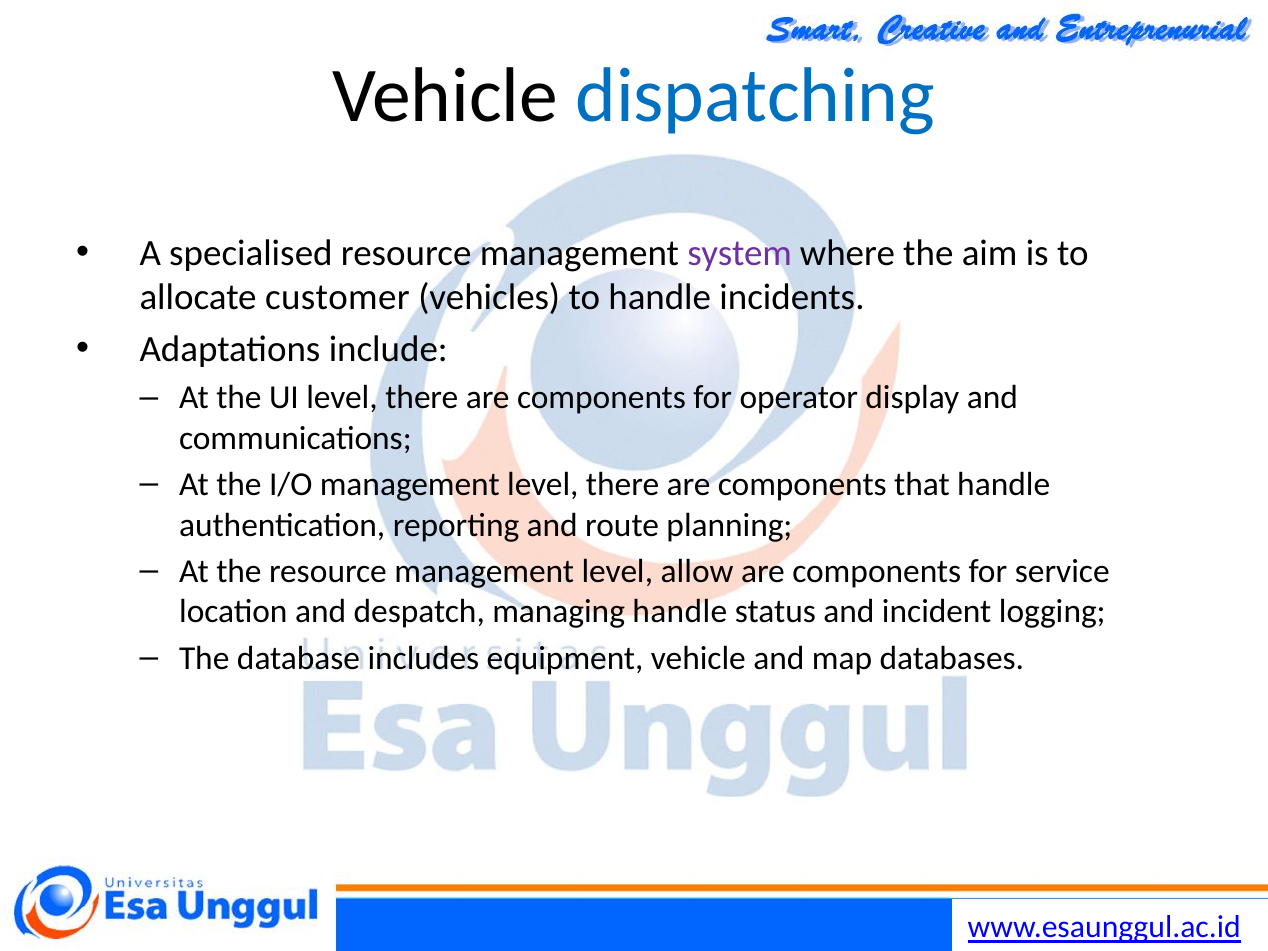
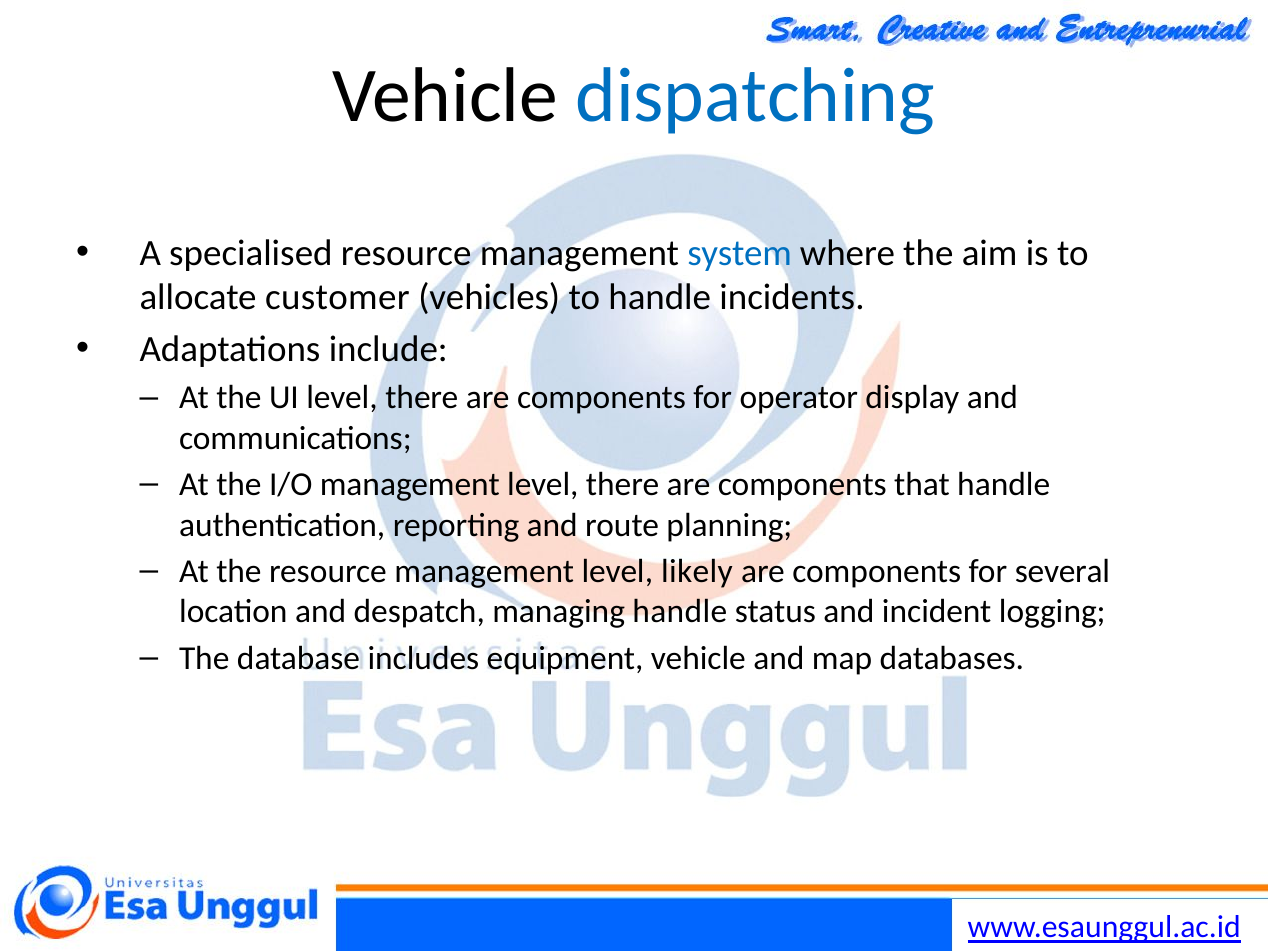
system colour: purple -> blue
allow: allow -> likely
service: service -> several
